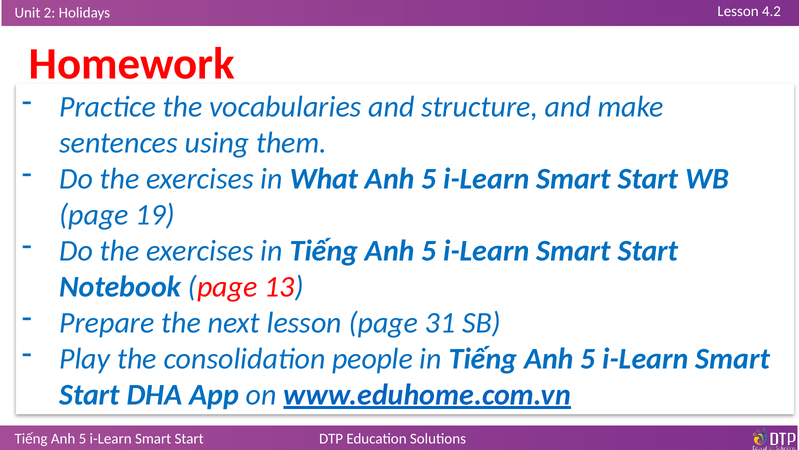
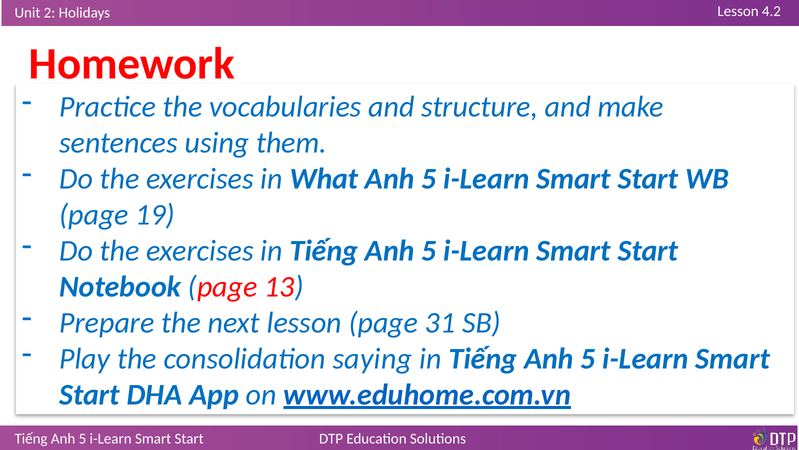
people: people -> saying
